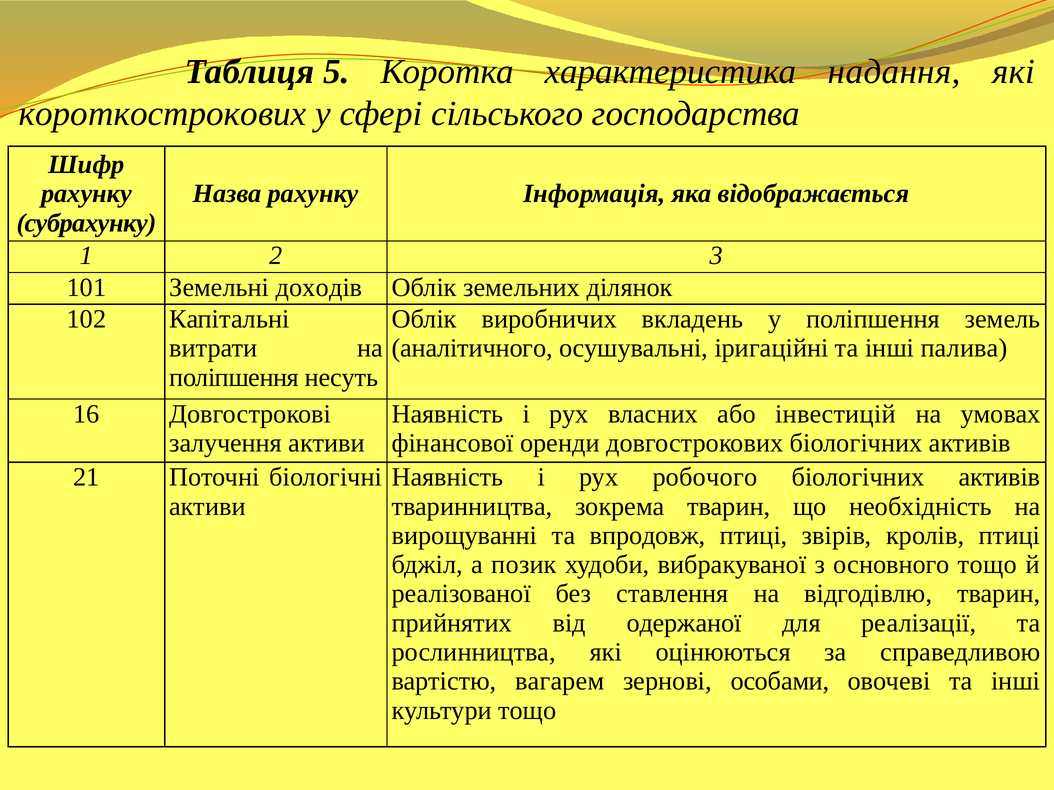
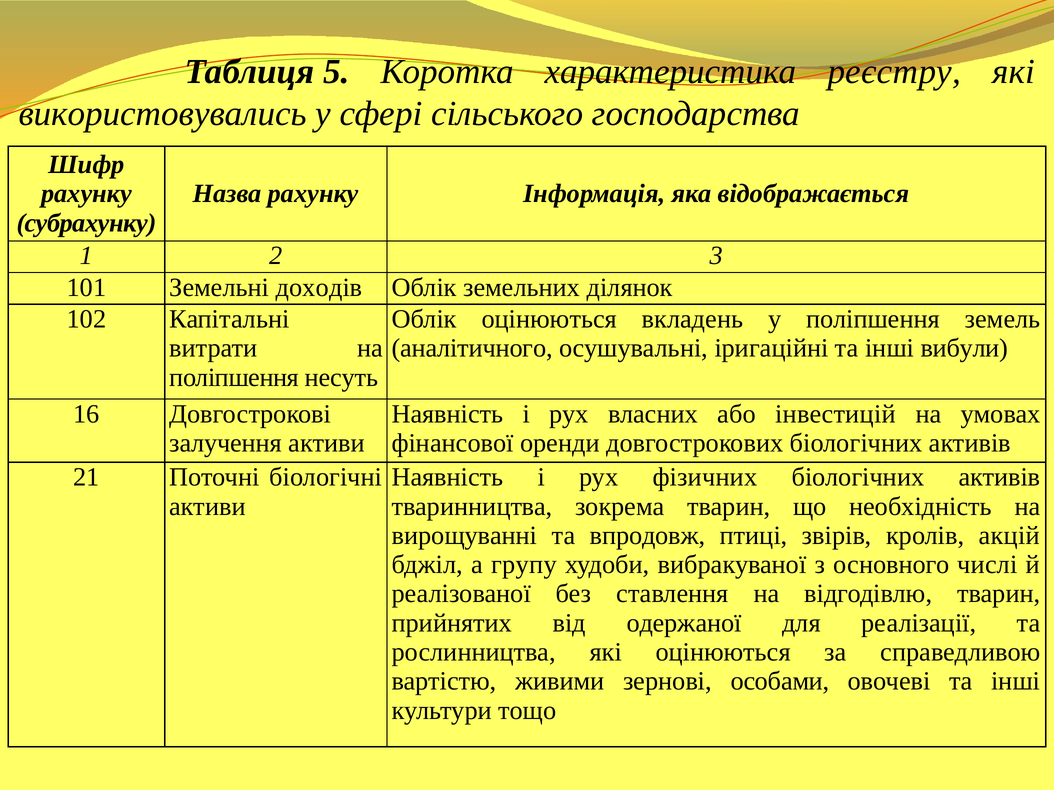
надання: надання -> реєстру
короткострокових: короткострокових -> використовувались
Облік виробничих: виробничих -> оцінюються
палива: палива -> вибули
робочого: робочого -> фізичних
кролів птиці: птиці -> акцій
позик: позик -> групу
основного тощо: тощо -> числі
вагарем: вагарем -> живими
